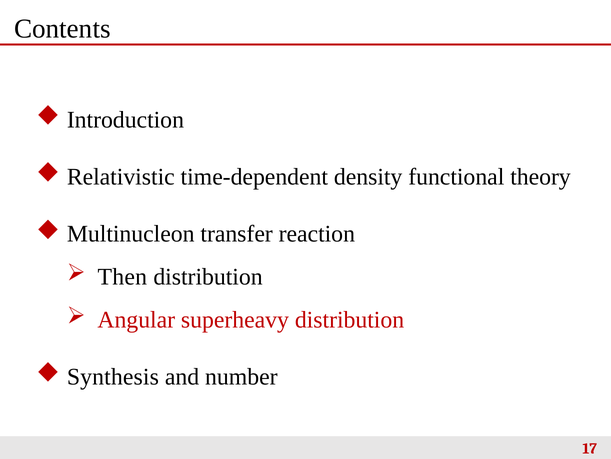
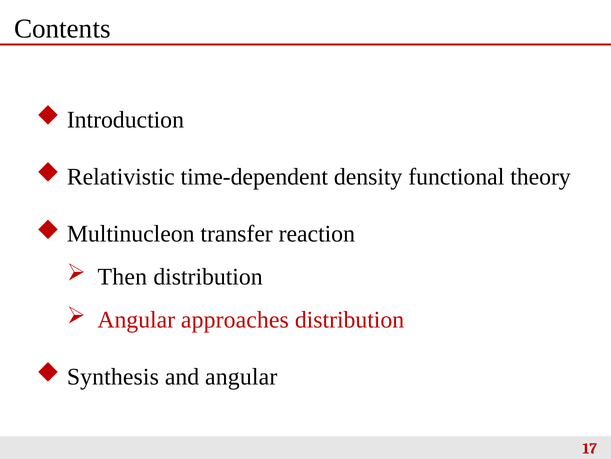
superheavy: superheavy -> approaches
and number: number -> angular
